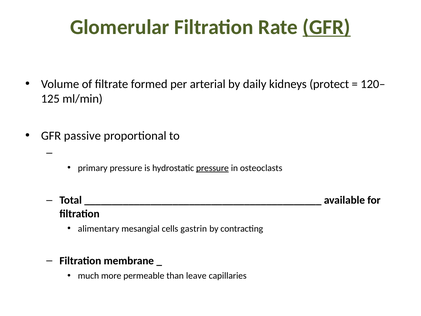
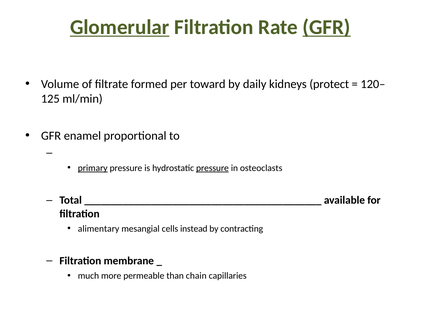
Glomerular underline: none -> present
arterial: arterial -> toward
passive: passive -> enamel
primary underline: none -> present
gastrin: gastrin -> instead
leave: leave -> chain
